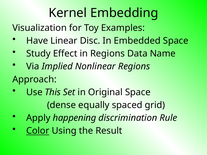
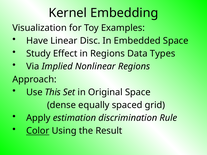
Name: Name -> Types
happening: happening -> estimation
